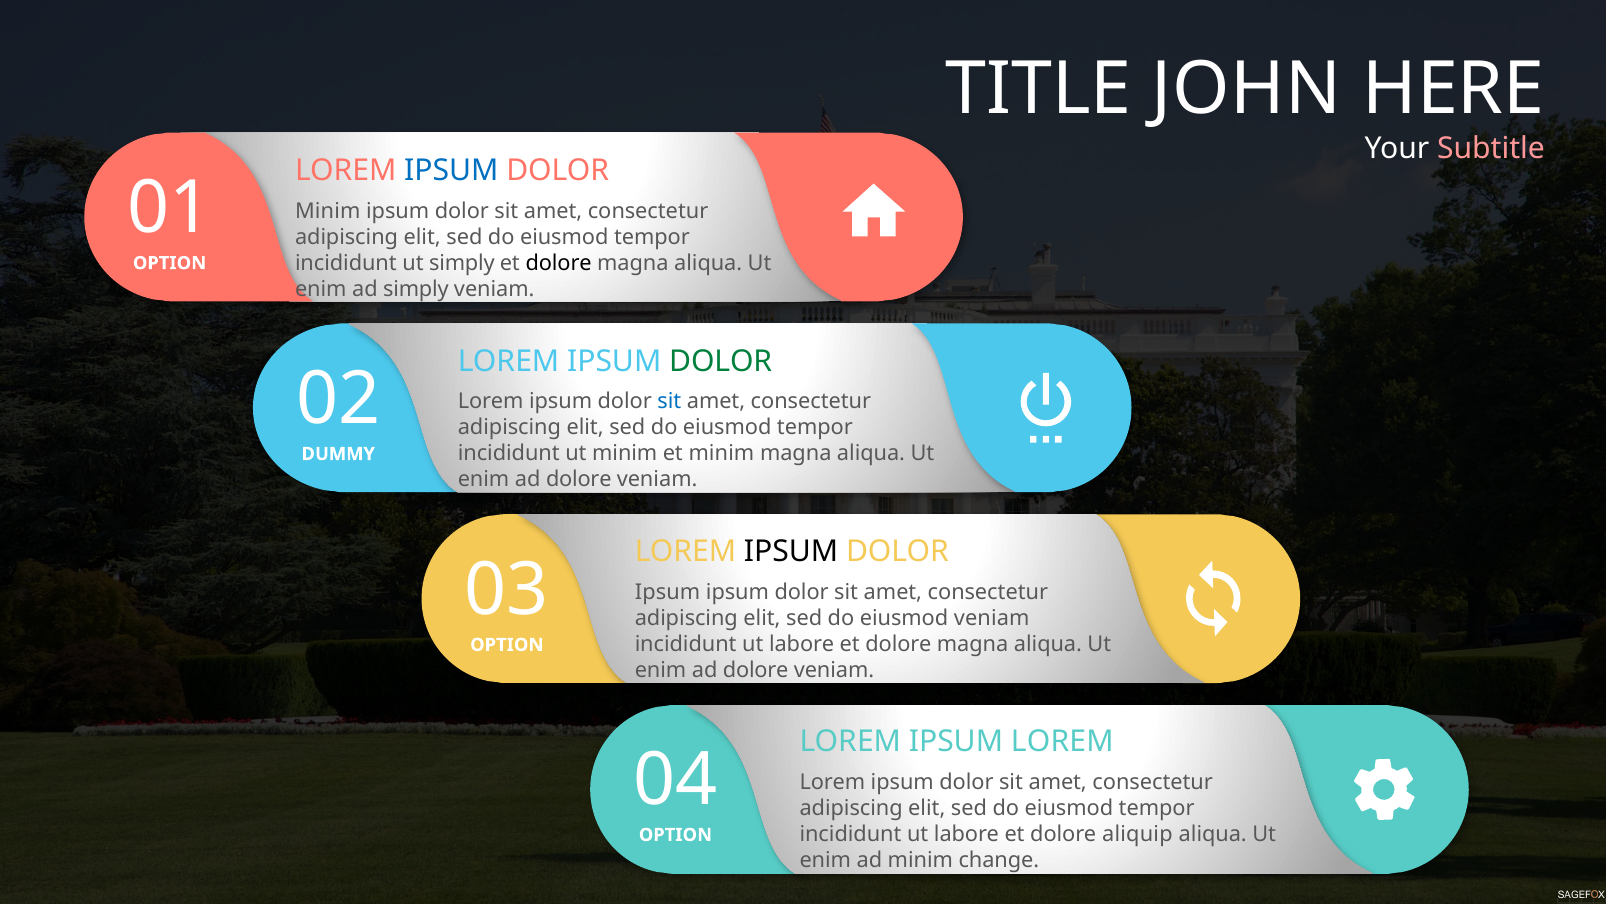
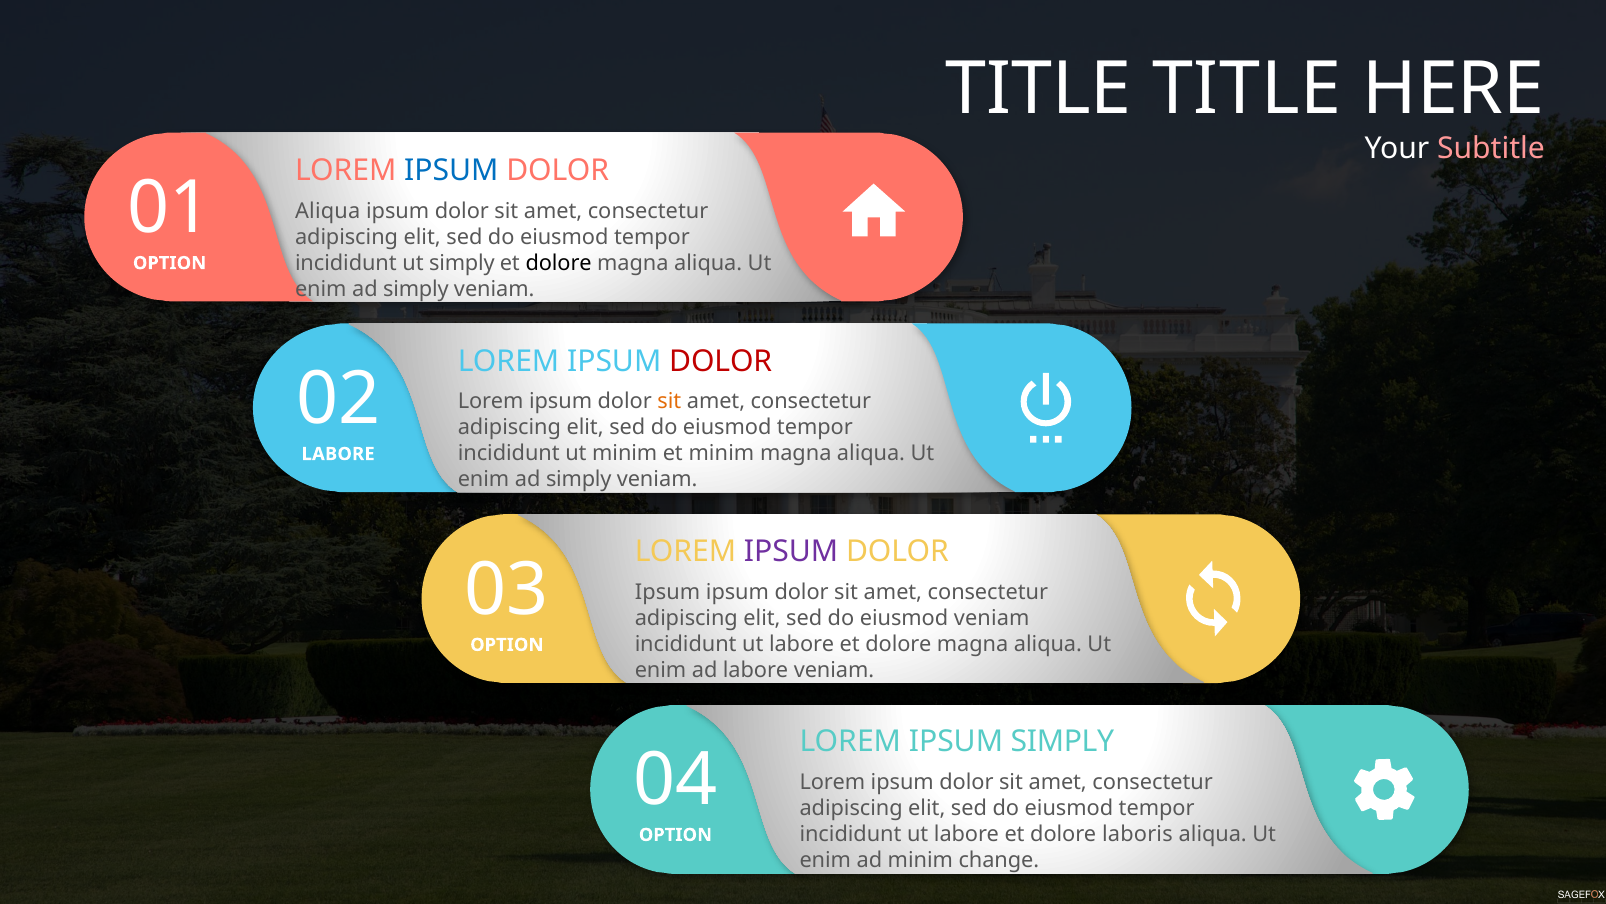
TITLE JOHN: JOHN -> TITLE
Minim at (328, 211): Minim -> Aliqua
DOLOR at (721, 361) colour: green -> red
sit at (669, 401) colour: blue -> orange
DUMMY at (338, 454): DUMMY -> LABORE
dolore at (579, 479): dolore -> simply
IPSUM at (791, 552) colour: black -> purple
dolore at (756, 670): dolore -> labore
IPSUM LOREM: LOREM -> SIMPLY
aliquip: aliquip -> laboris
